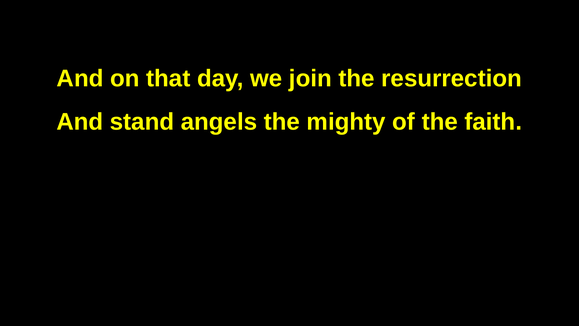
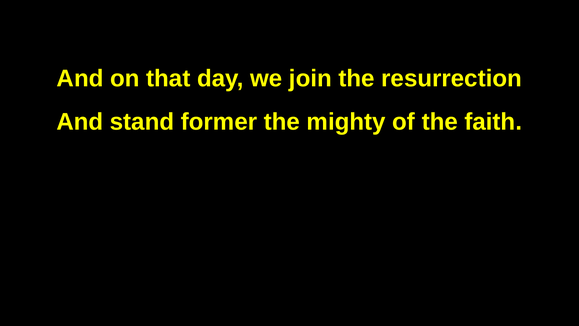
angels: angels -> former
